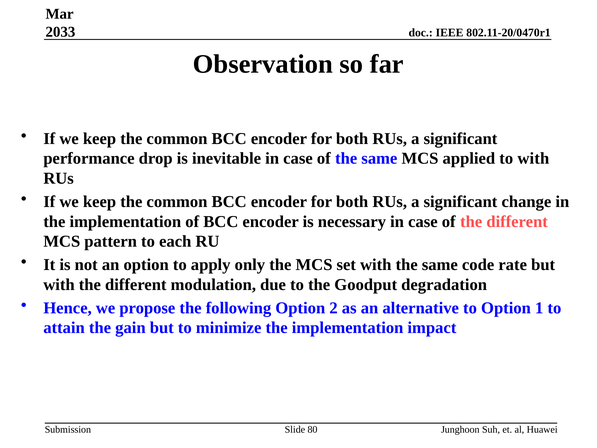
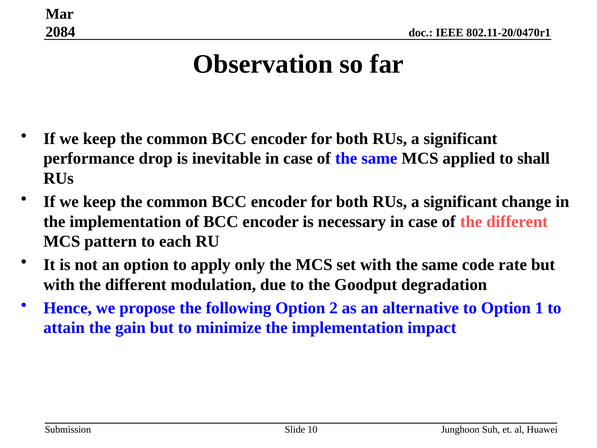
2033: 2033 -> 2084
to with: with -> shall
80: 80 -> 10
